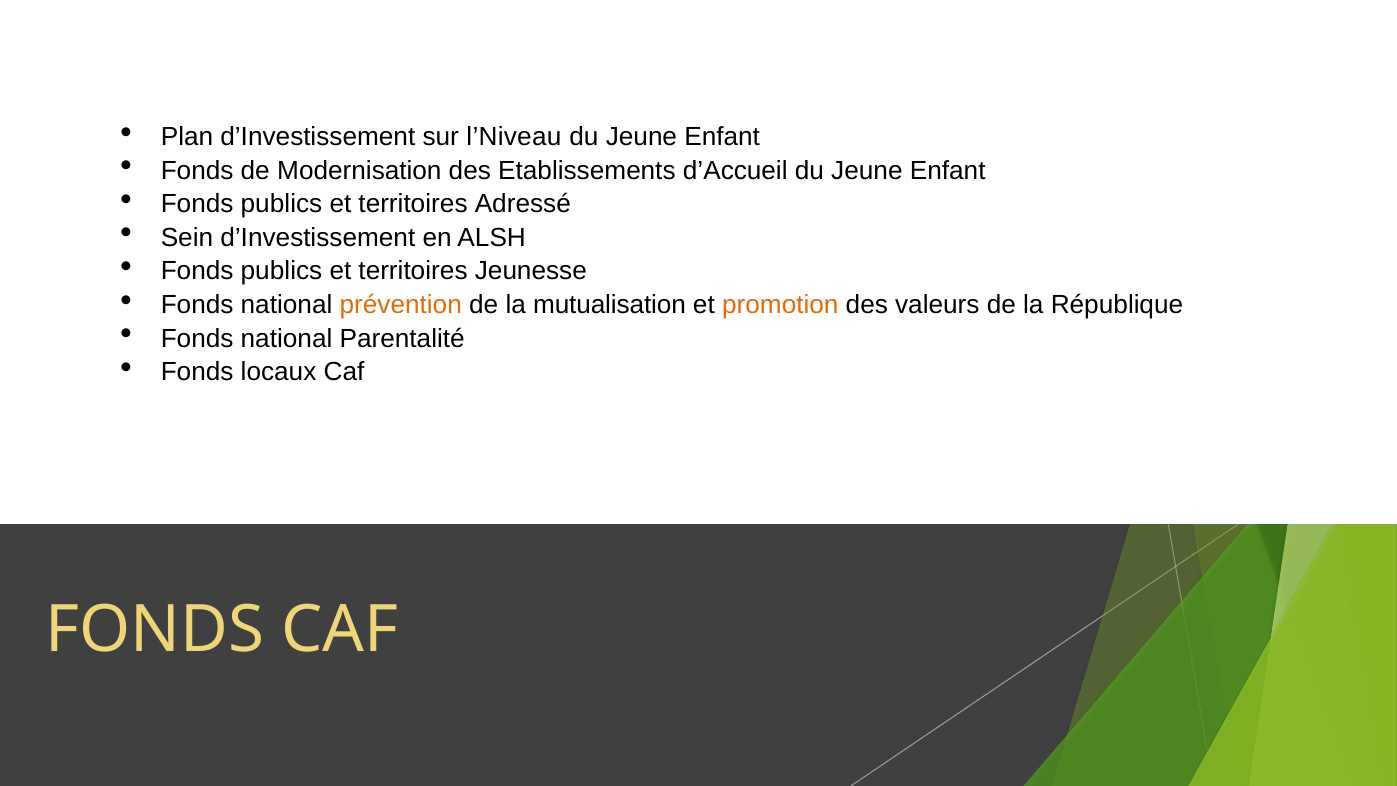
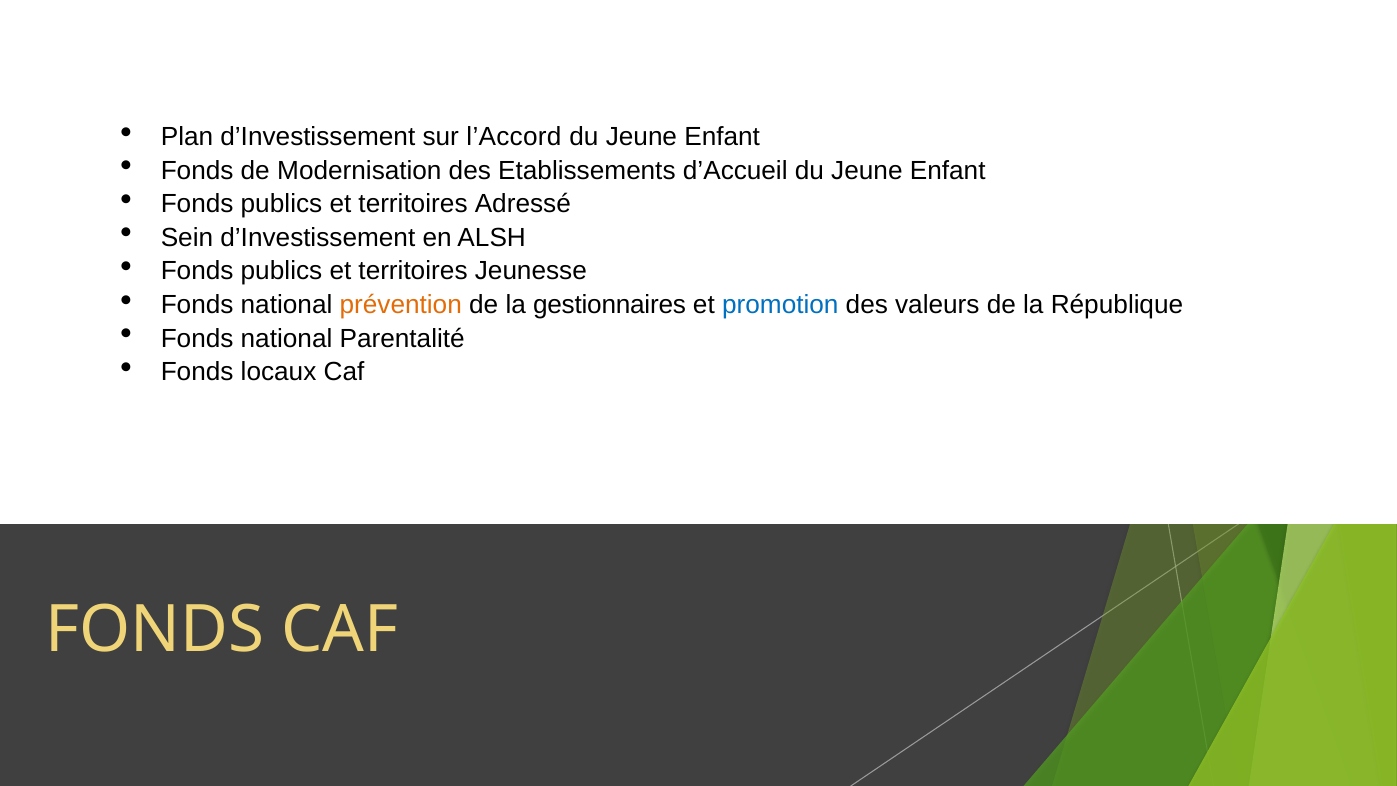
l’Niveau: l’Niveau -> l’Accord
mutualisation: mutualisation -> gestionnaires
promotion colour: orange -> blue
